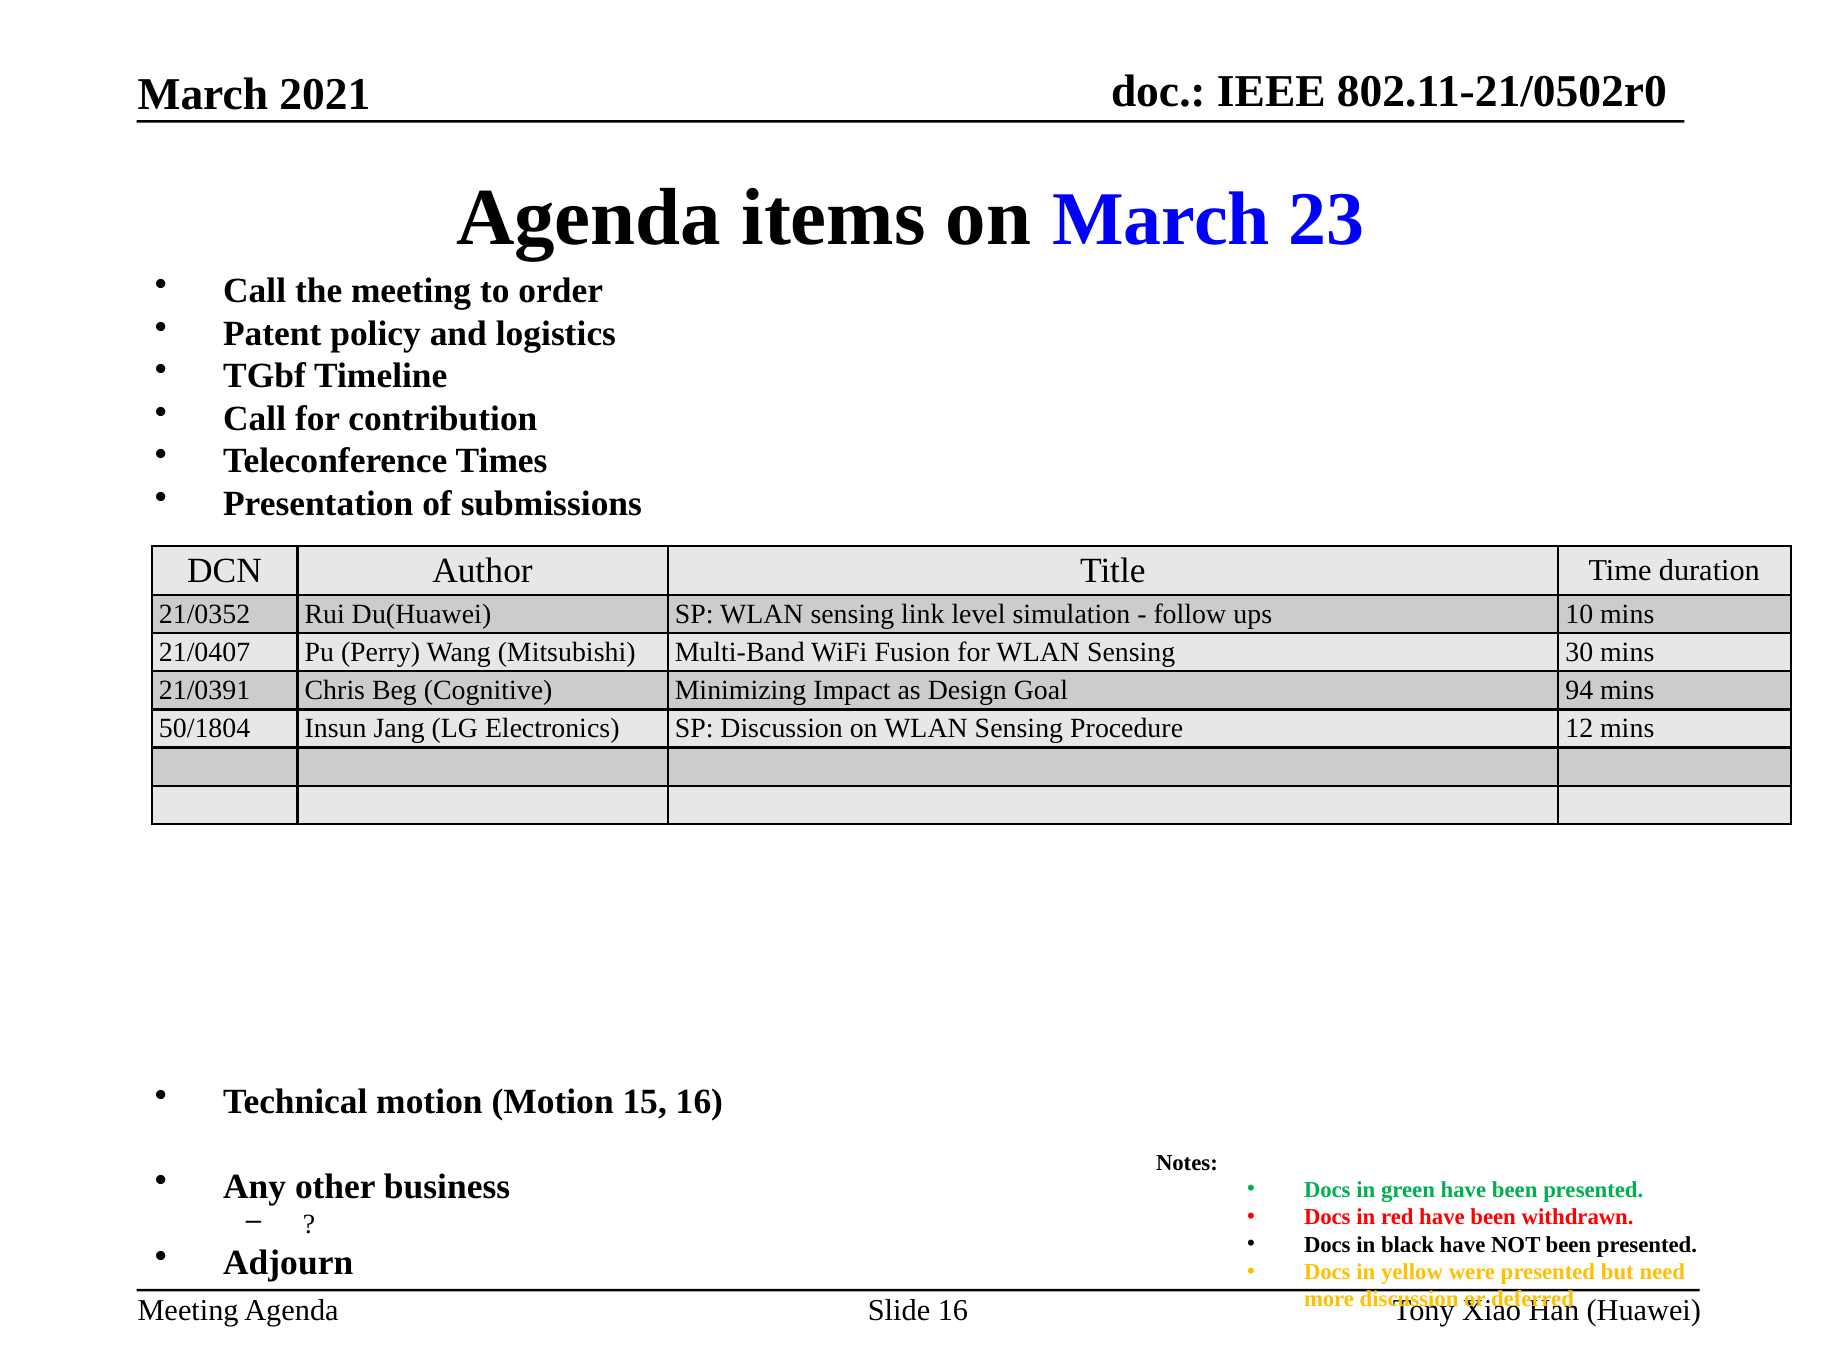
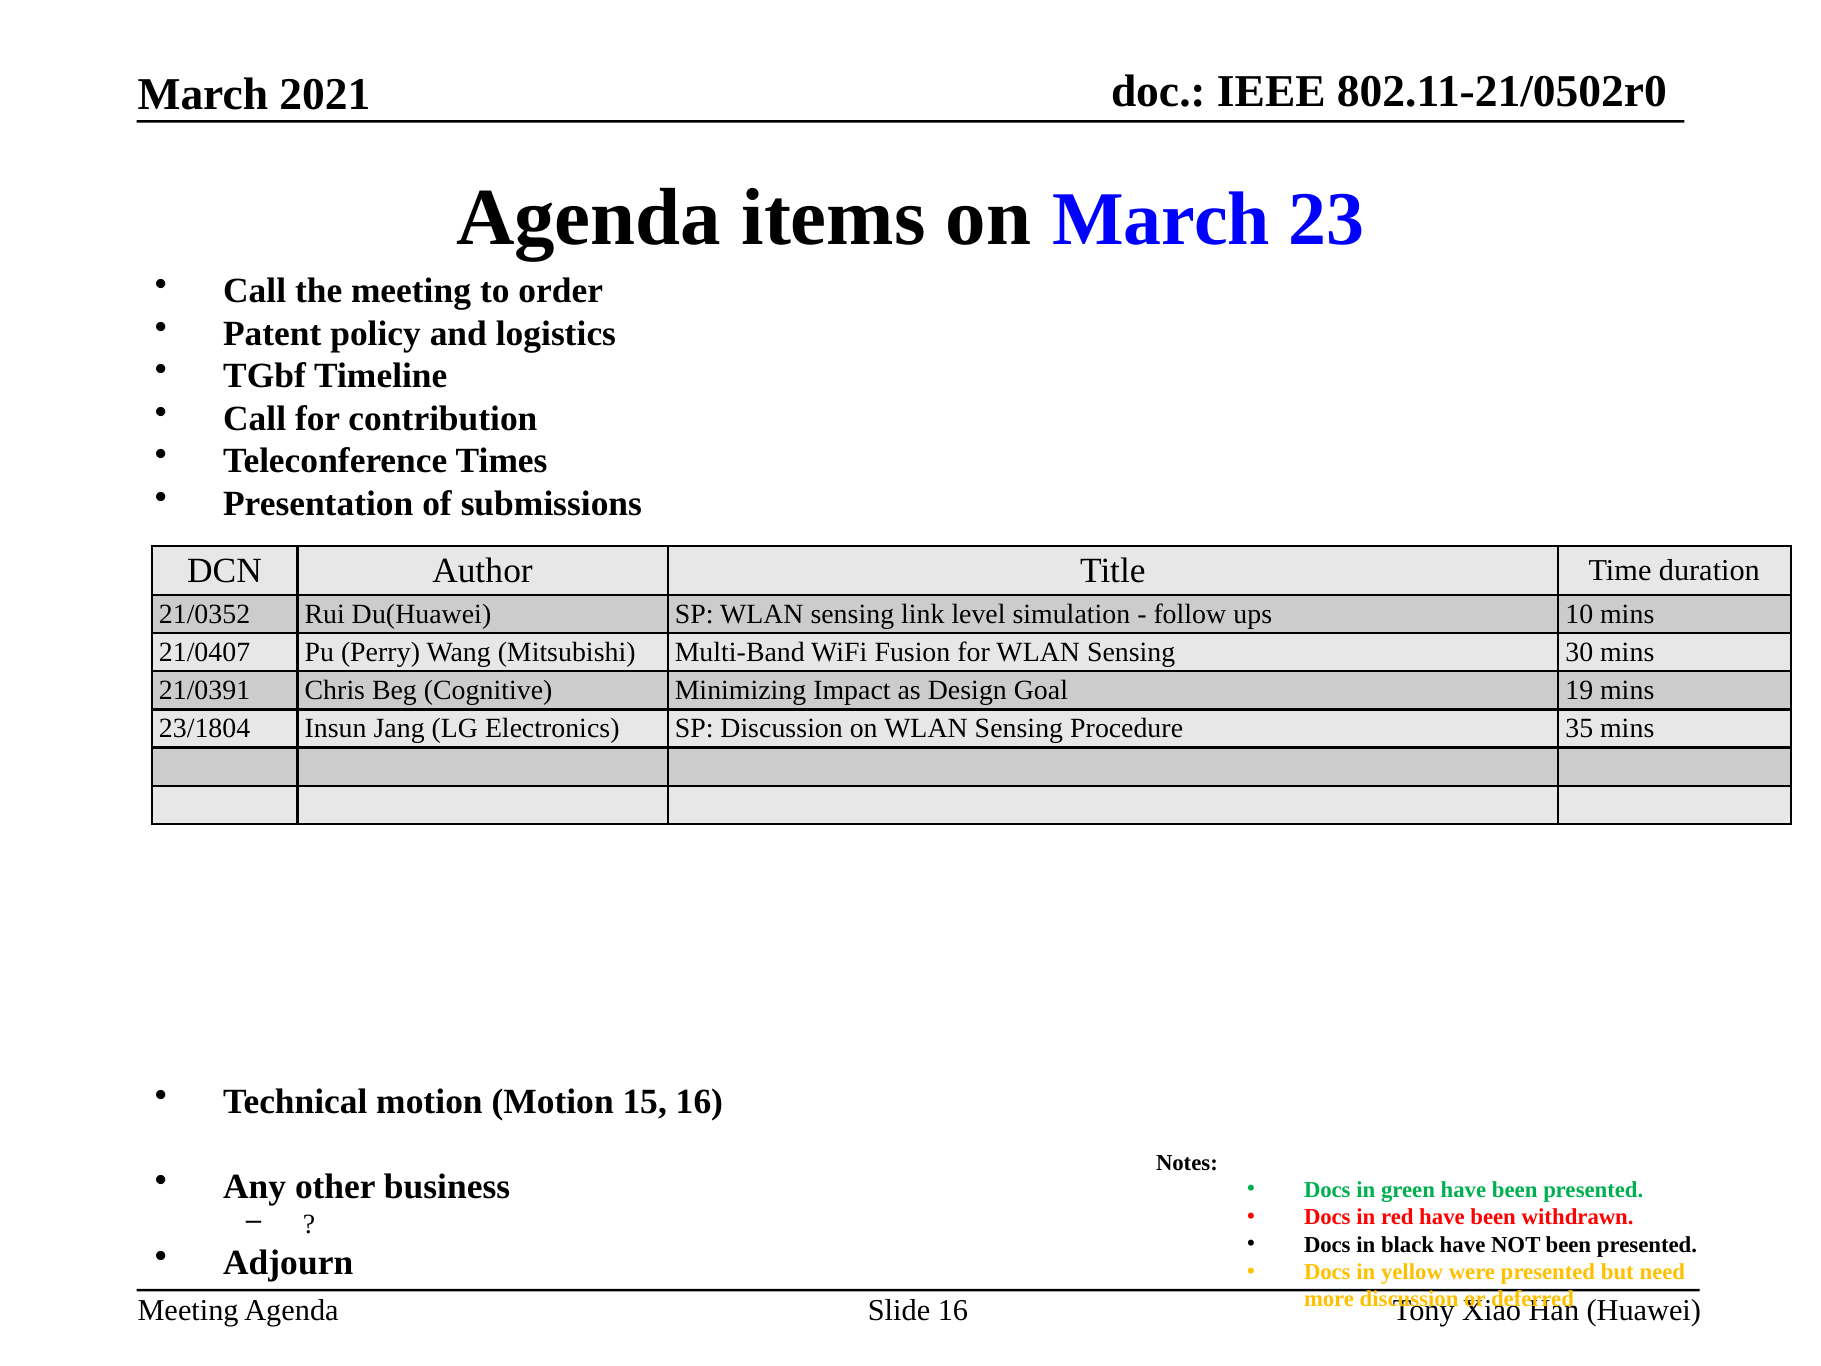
94: 94 -> 19
50/1804: 50/1804 -> 23/1804
12: 12 -> 35
